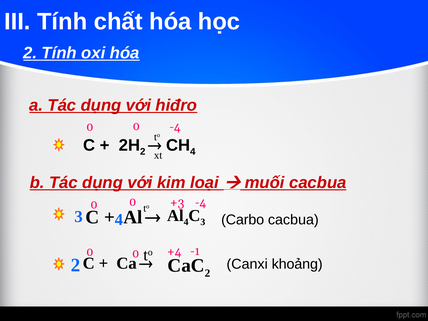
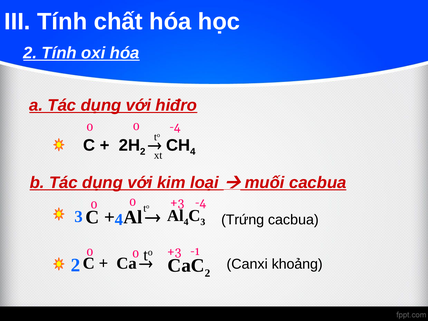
Carbo: Carbo -> Trứng
+4 at (174, 252): +4 -> +3
